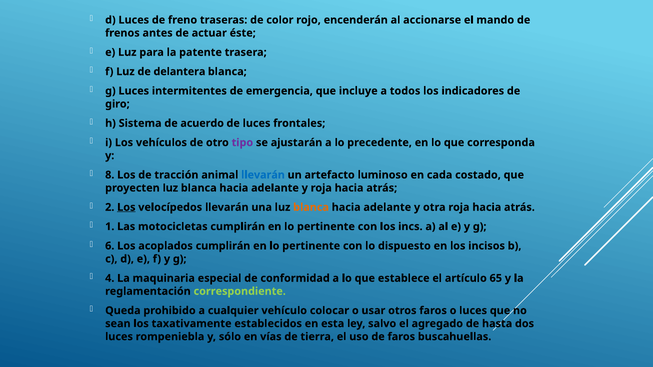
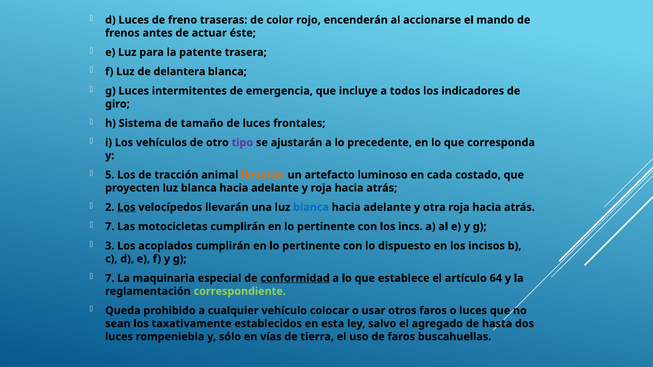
acuerdo: acuerdo -> tamaño
8: 8 -> 5
llevarán at (263, 175) colour: blue -> orange
blanca at (311, 207) colour: orange -> blue
1 at (110, 227): 1 -> 7
6: 6 -> 3
4 at (110, 278): 4 -> 7
conformidad underline: none -> present
65: 65 -> 64
